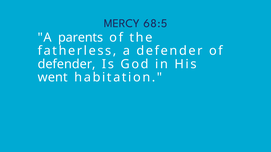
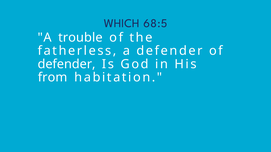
MERCY: MERCY -> WHICH
parents: parents -> trouble
went: went -> from
